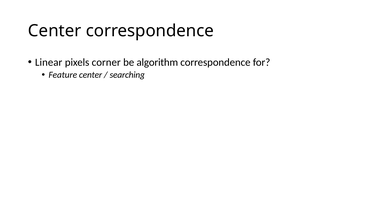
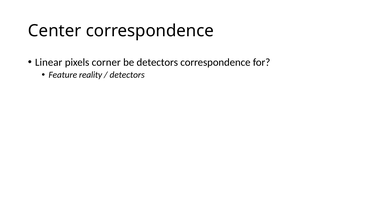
be algorithm: algorithm -> detectors
Feature center: center -> reality
searching at (127, 75): searching -> detectors
